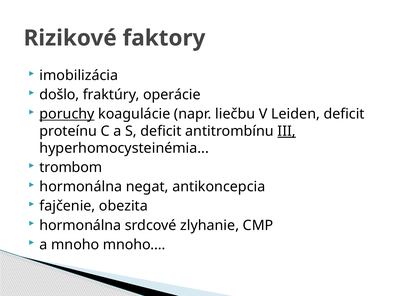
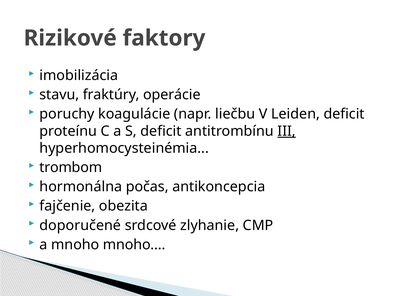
došlo: došlo -> stavu
poruchy underline: present -> none
negat: negat -> počas
hormonálna at (80, 225): hormonálna -> doporučené
